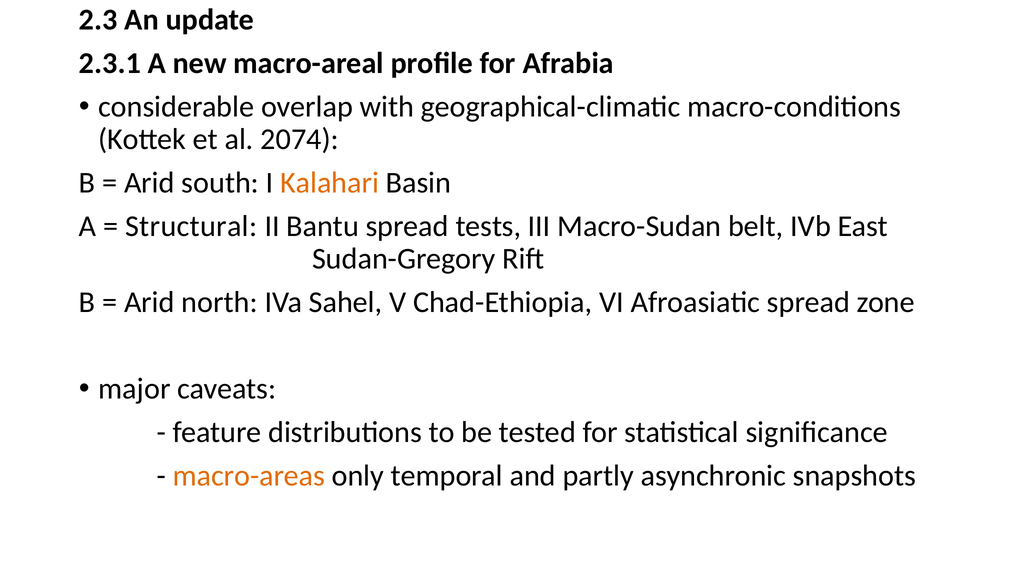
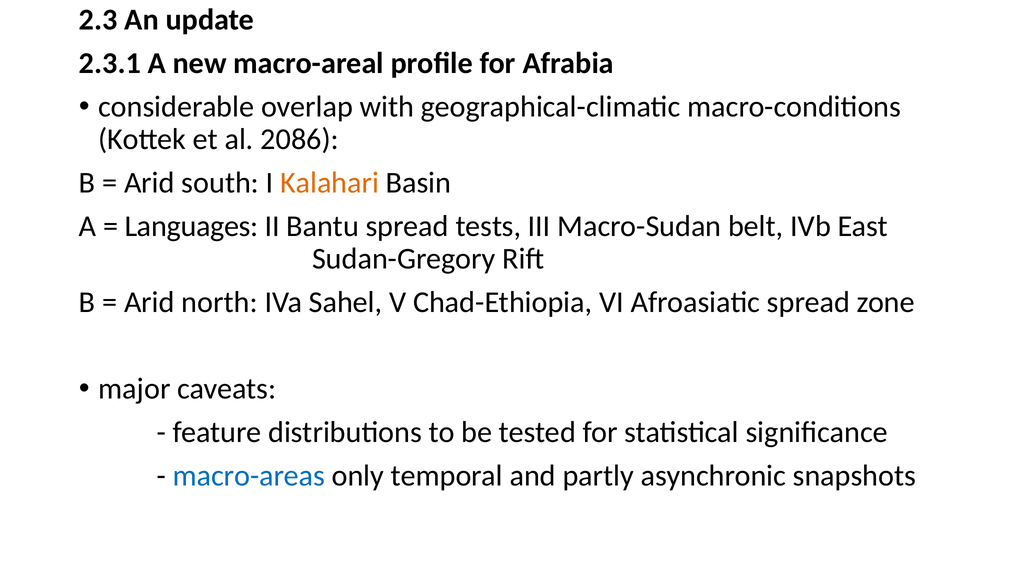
2074: 2074 -> 2086
Structural: Structural -> Languages
macro-areas colour: orange -> blue
